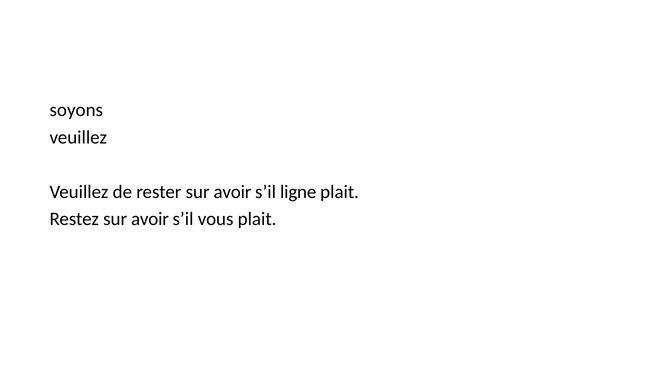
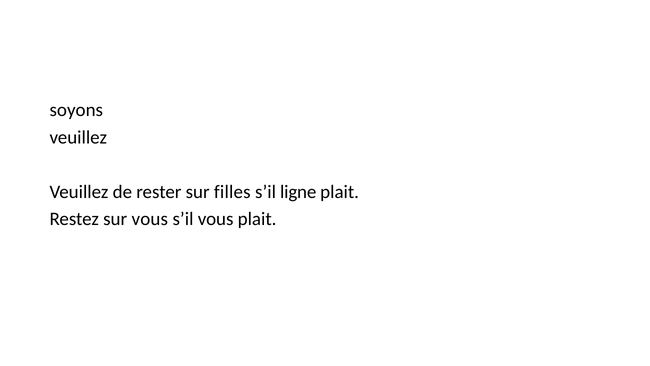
rester sur avoir: avoir -> filles
Restez sur avoir: avoir -> vous
